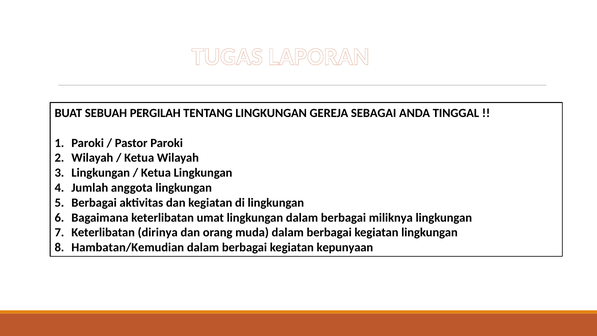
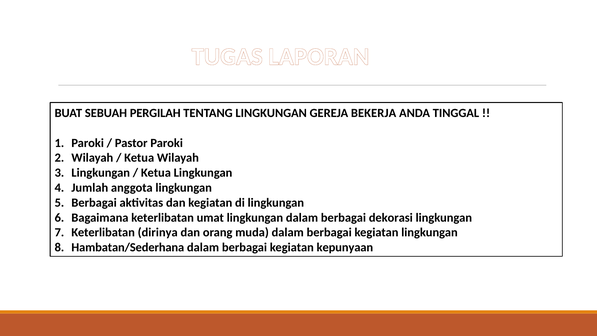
SEBAGAI: SEBAGAI -> BEKERJA
miliknya: miliknya -> dekorasi
Hambatan/Kemudian: Hambatan/Kemudian -> Hambatan/Sederhana
